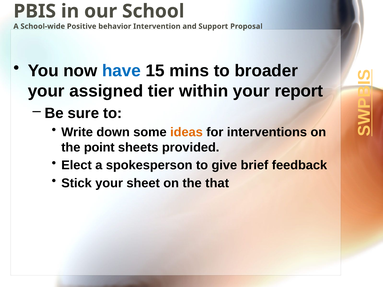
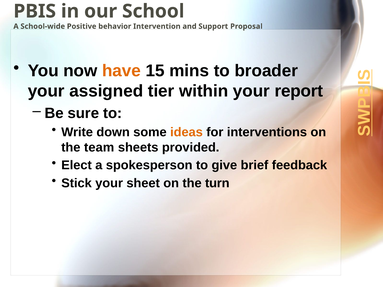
have colour: blue -> orange
point: point -> team
that: that -> turn
